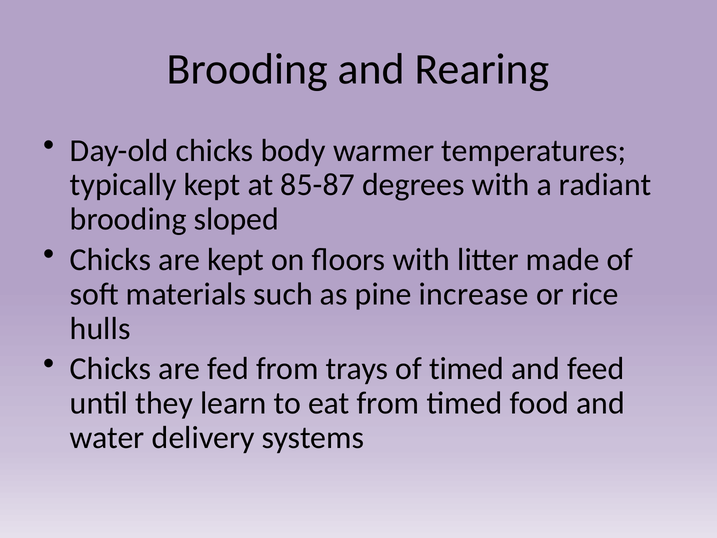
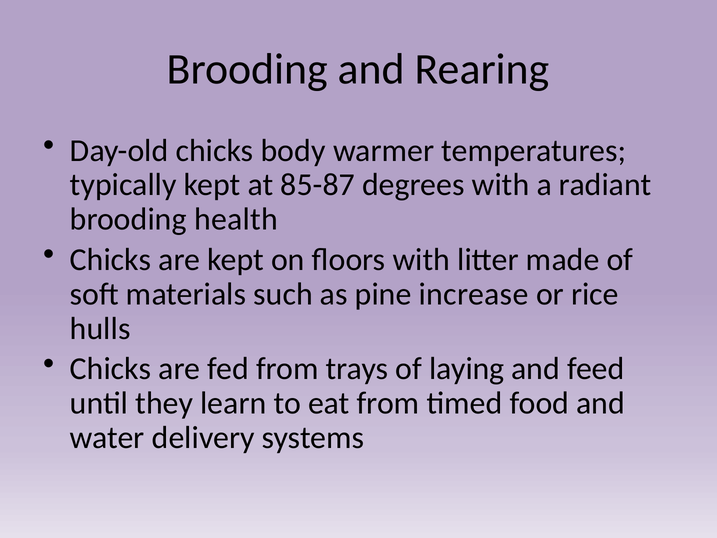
sloped: sloped -> health
of timed: timed -> laying
